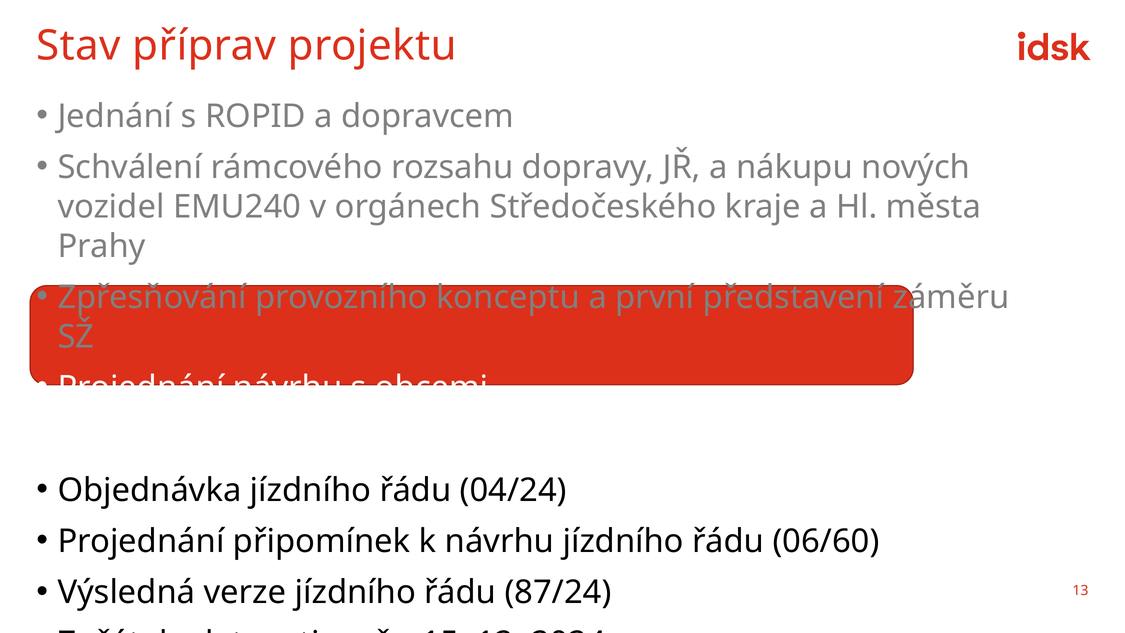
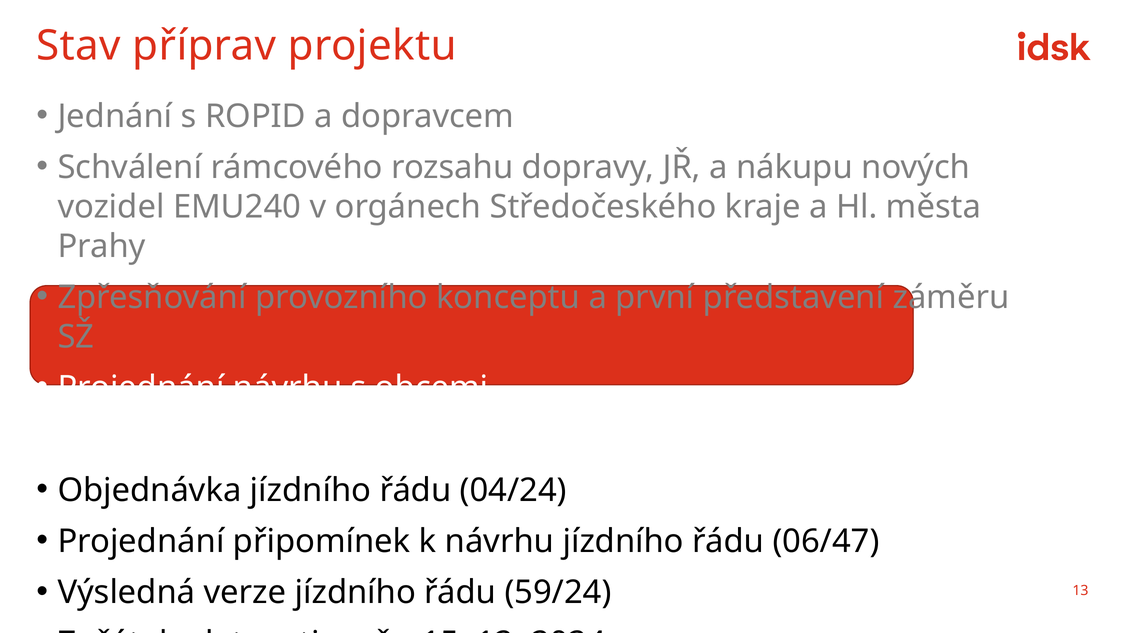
06/60: 06/60 -> 06/47
87/24: 87/24 -> 59/24
